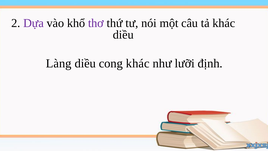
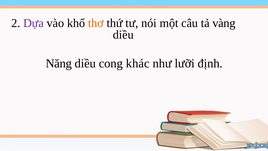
thơ colour: purple -> orange
tả khác: khác -> vàng
Làng: Làng -> Năng
